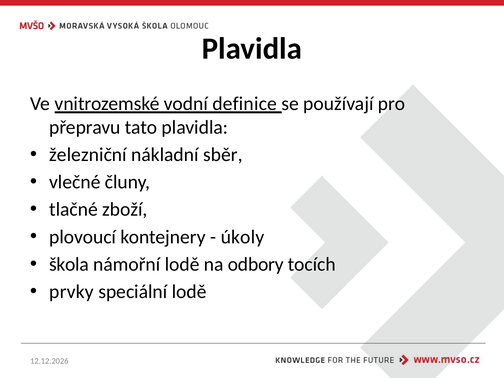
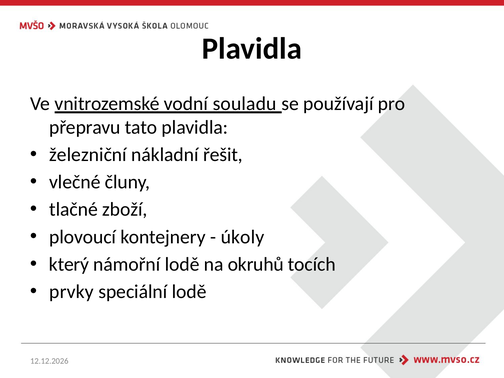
definice: definice -> souladu
sběr: sběr -> řešit
škola: škola -> který
odbory: odbory -> okruhů
